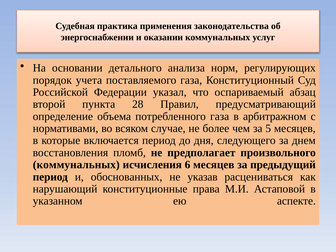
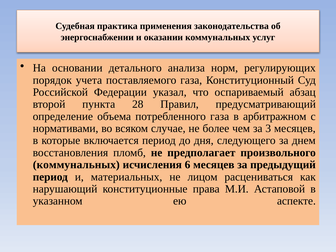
5: 5 -> 3
обоснованных: обоснованных -> материальных
указав: указав -> лицом
